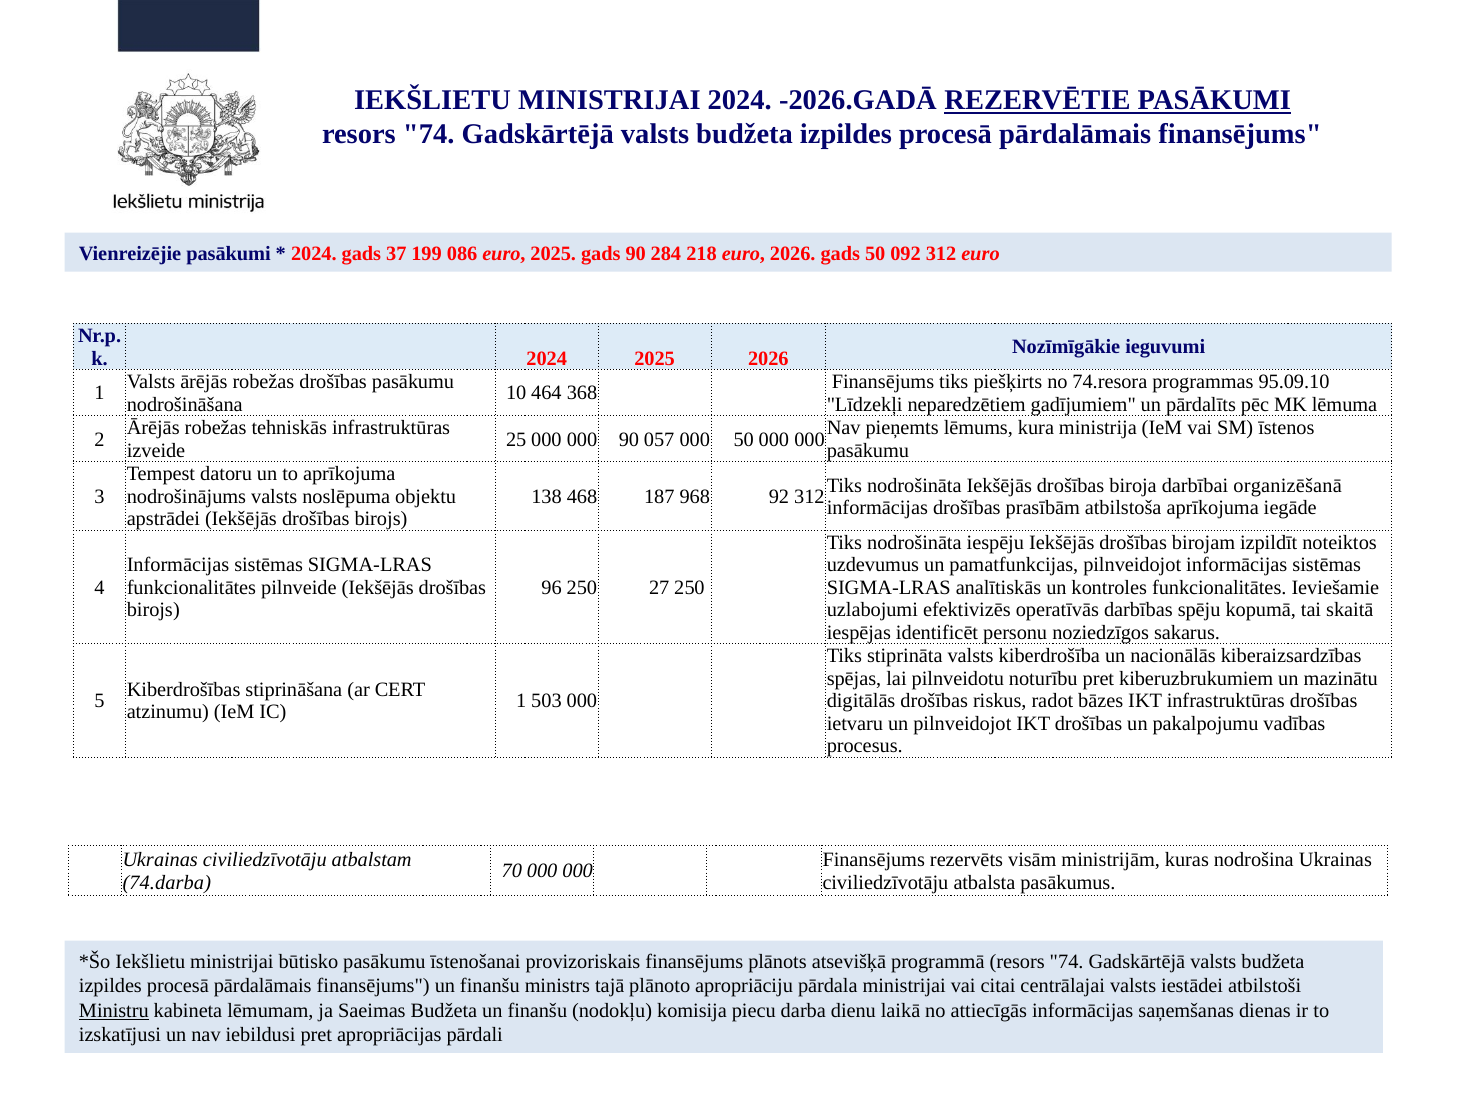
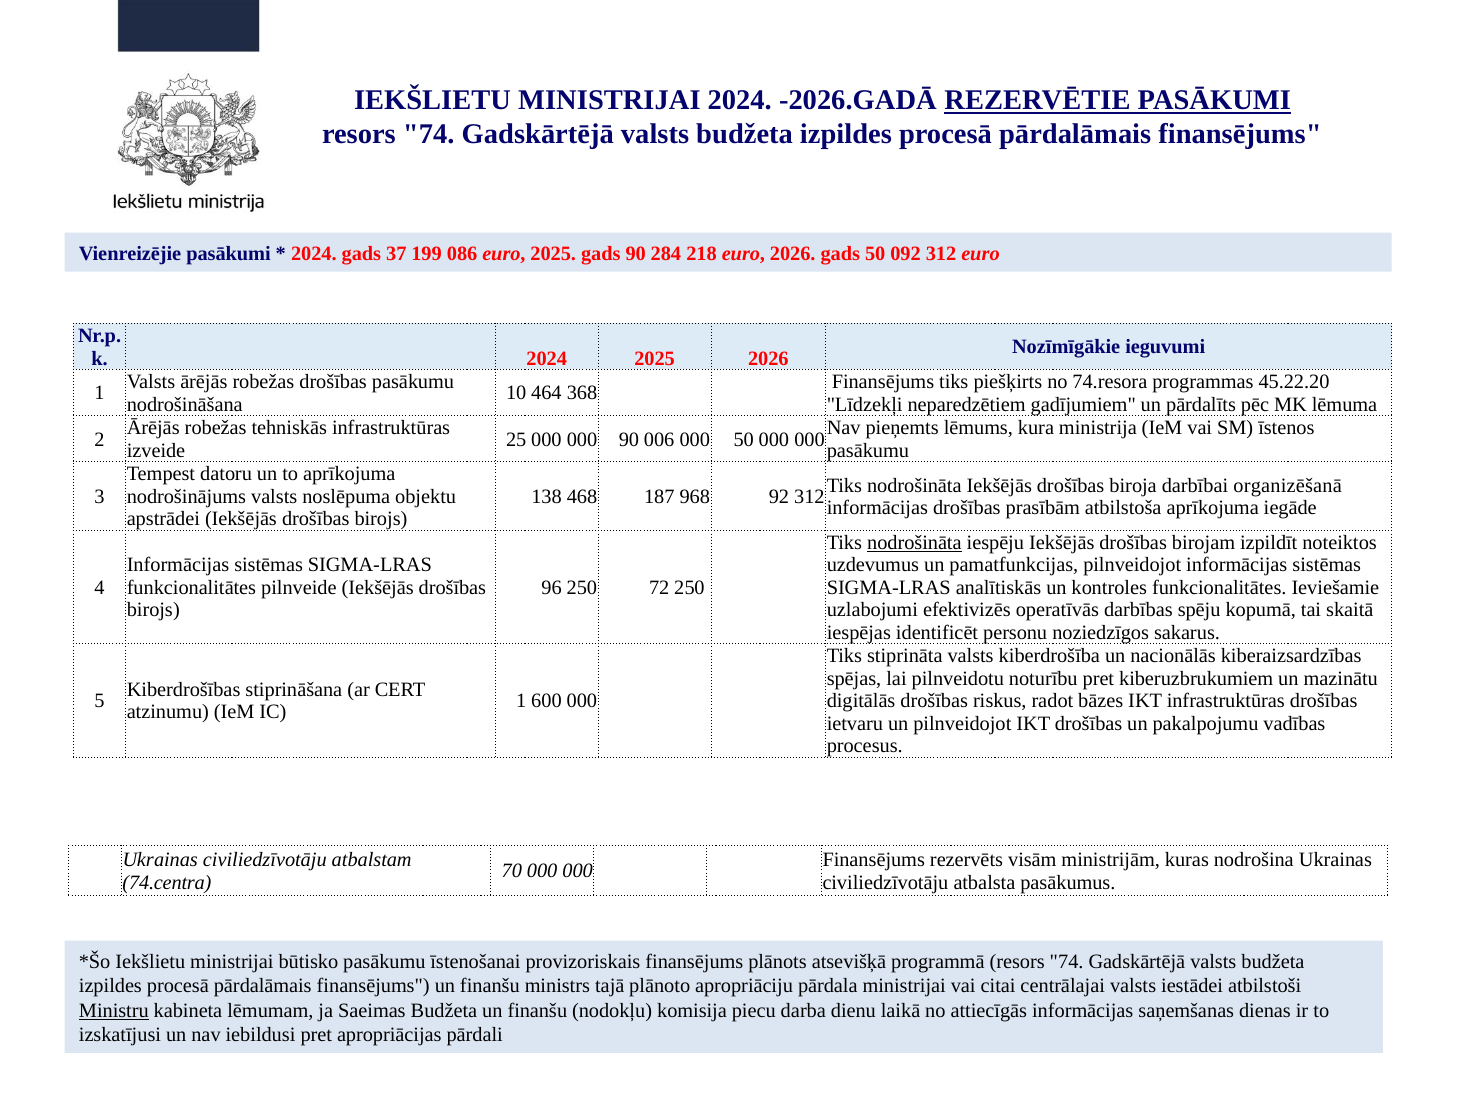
95.09.10: 95.09.10 -> 45.22.20
057: 057 -> 006
nodrošināta at (914, 543) underline: none -> present
27: 27 -> 72
503: 503 -> 600
74.darba: 74.darba -> 74.centra
